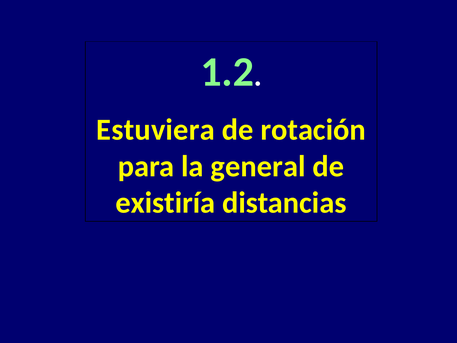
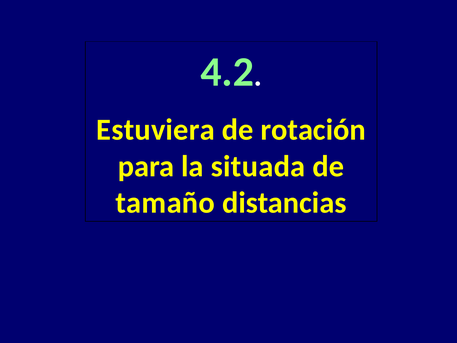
1.2: 1.2 -> 4.2
general: general -> situada
existiría: existiría -> tamaño
